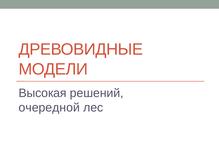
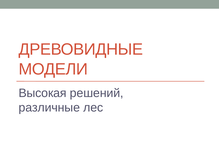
очередной: очередной -> различные
